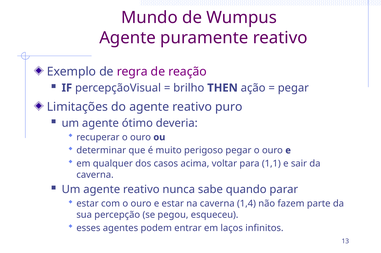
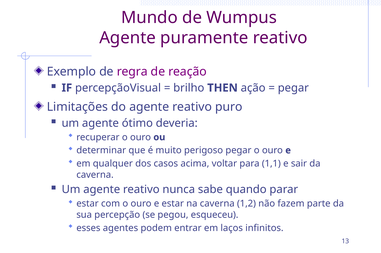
1,4: 1,4 -> 1,2
